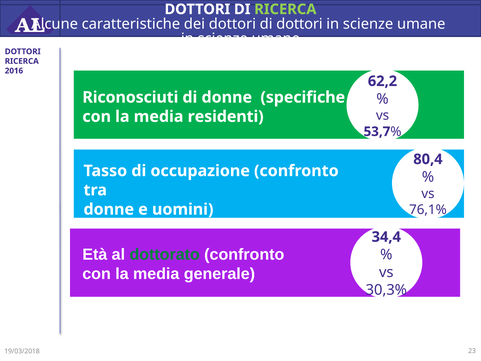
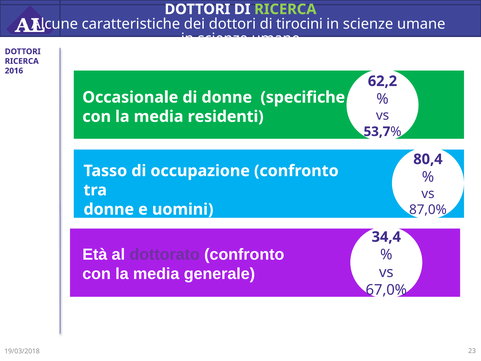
di dottori: dottori -> tirocini
Riconosciuti: Riconosciuti -> Occasionale
76,1%: 76,1% -> 87,0%
dottorato colour: green -> purple
30,3%: 30,3% -> 67,0%
